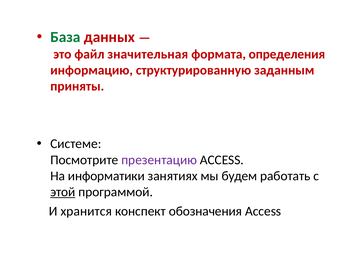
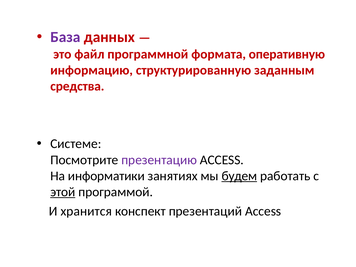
База colour: green -> purple
значительная: значительная -> программной
определения: определения -> оперативную
приняты: приняты -> средства
будем underline: none -> present
обозначения: обозначения -> презентаций
